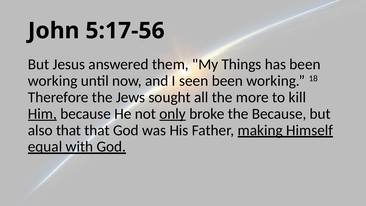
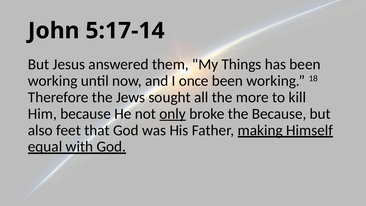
5:17-56: 5:17-56 -> 5:17-14
seen: seen -> once
Him underline: present -> none
also that: that -> feet
